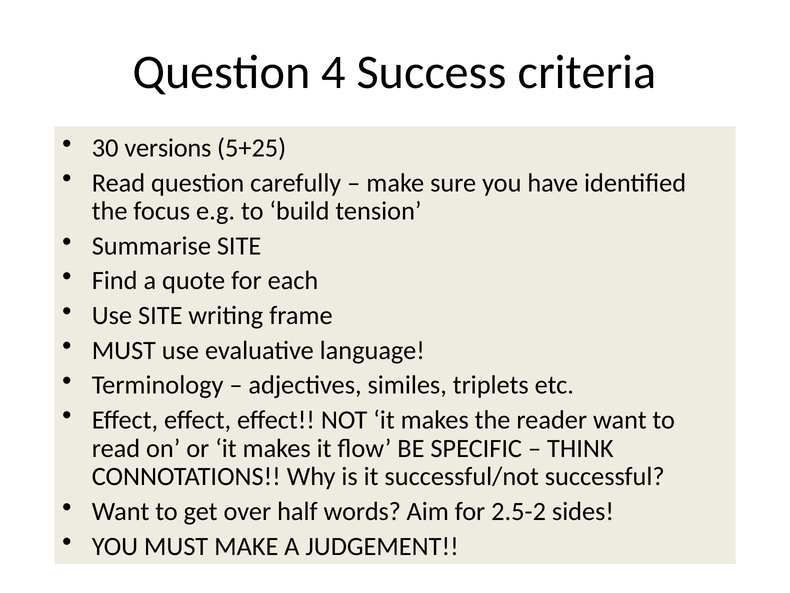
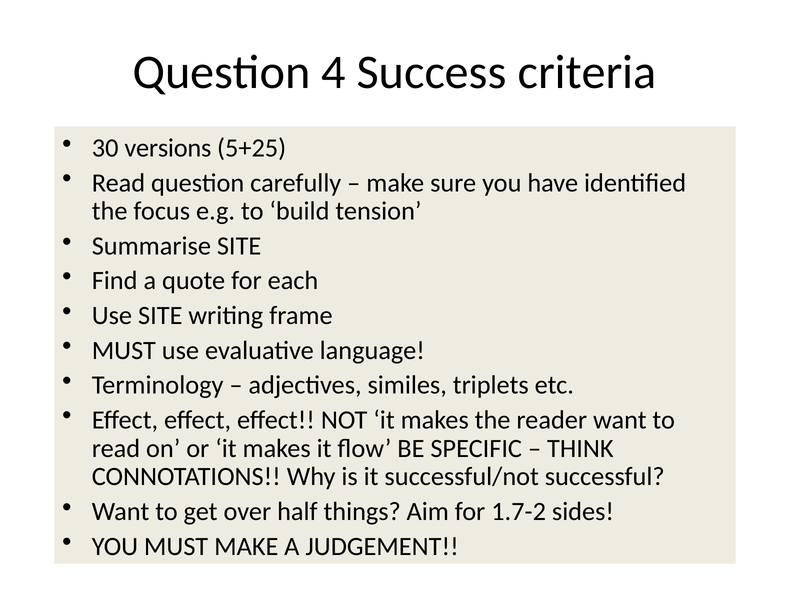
words: words -> things
2.5-2: 2.5-2 -> 1.7-2
